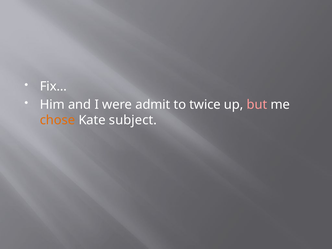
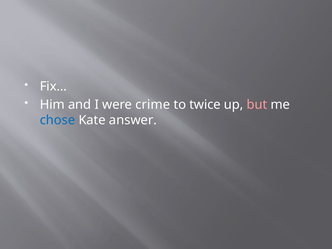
admit: admit -> crime
chose colour: orange -> blue
subject: subject -> answer
